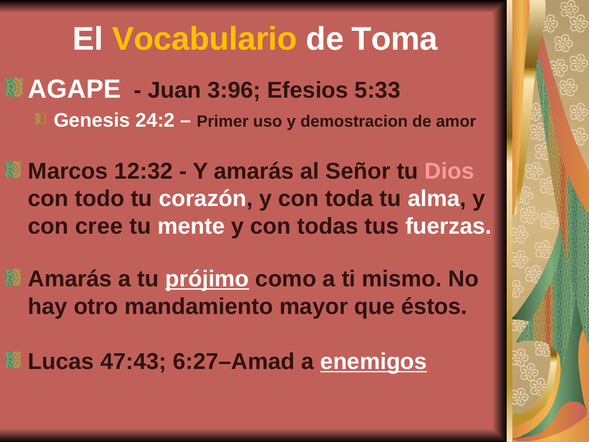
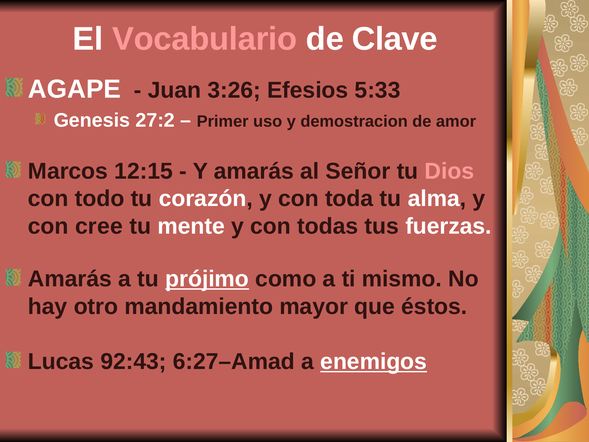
Vocabulario colour: yellow -> pink
Toma: Toma -> Clave
3:96: 3:96 -> 3:26
24:2: 24:2 -> 27:2
12:32: 12:32 -> 12:15
47:43: 47:43 -> 92:43
